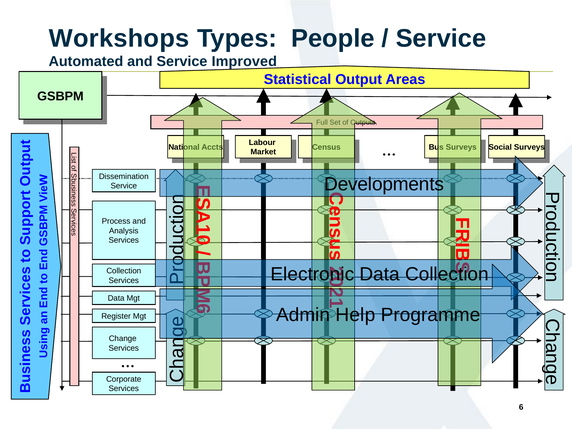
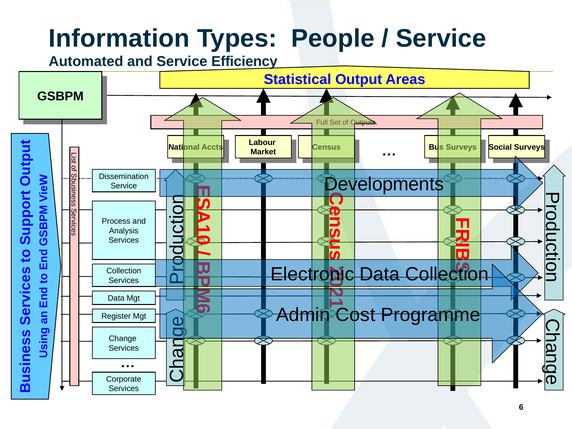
Workshops: Workshops -> Information
Improved: Improved -> Efficiency
Help: Help -> Cost
